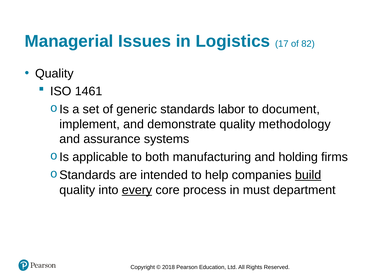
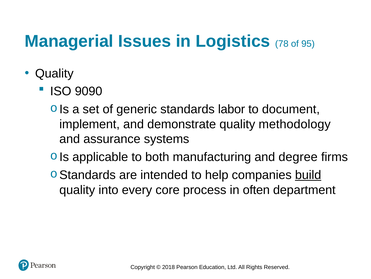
17: 17 -> 78
82: 82 -> 95
1461: 1461 -> 9090
holding: holding -> degree
every underline: present -> none
must: must -> often
